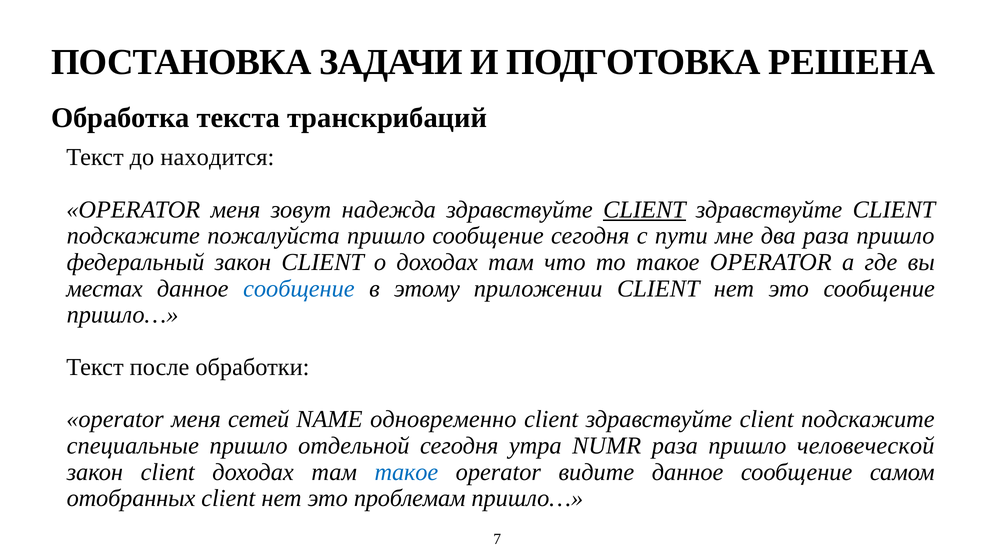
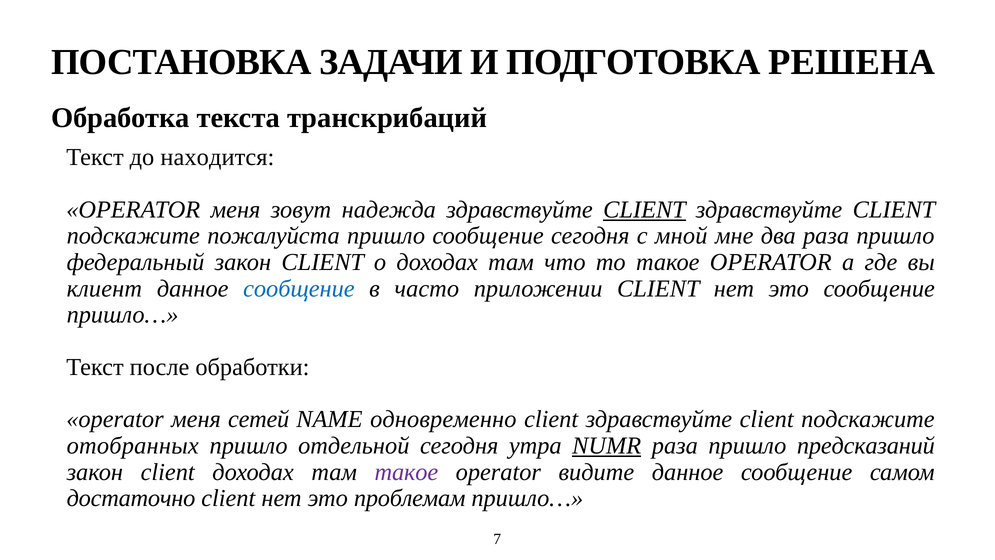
пути: пути -> мной
местах: местах -> клиент
этому: этому -> часто
специальные: специальные -> отобранных
NUMR underline: none -> present
человеческой: человеческой -> предсказаний
такое at (406, 472) colour: blue -> purple
отобранных: отобранных -> достаточно
